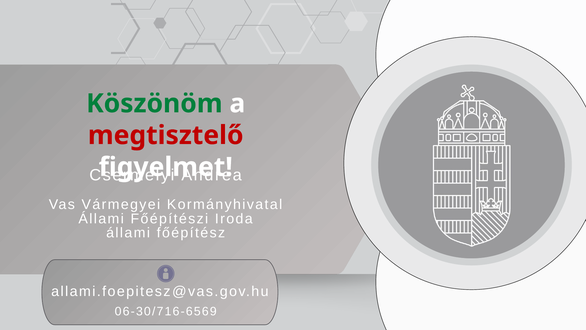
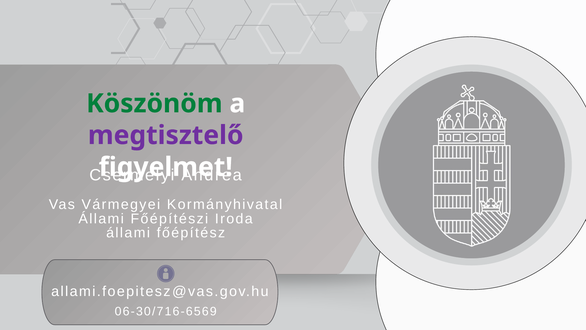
megtisztelő colour: red -> purple
